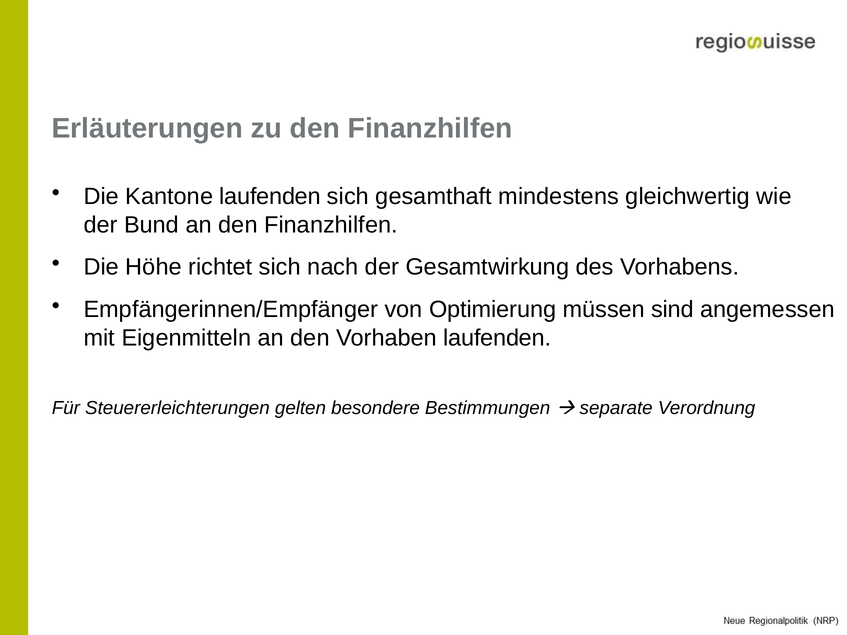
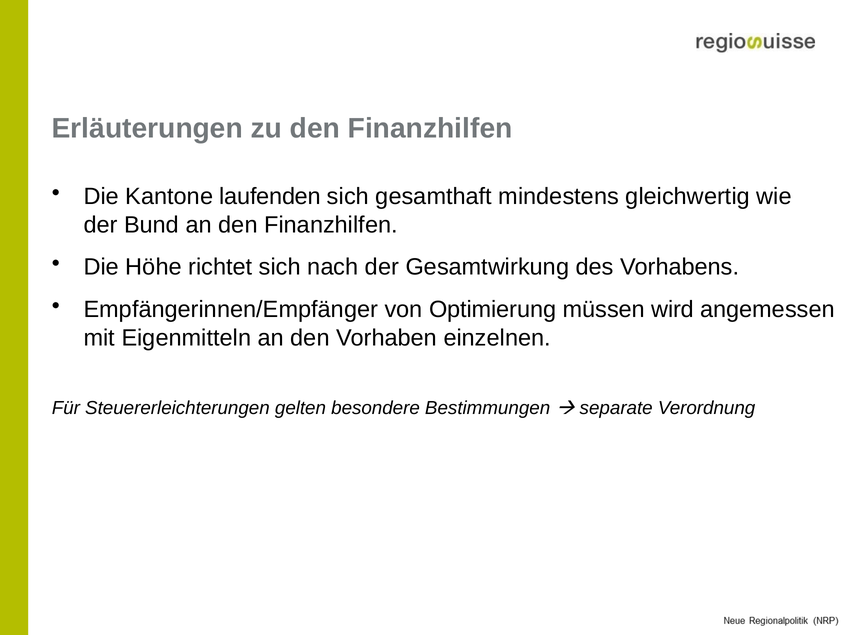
sind: sind -> wird
Vorhaben laufenden: laufenden -> einzelnen
